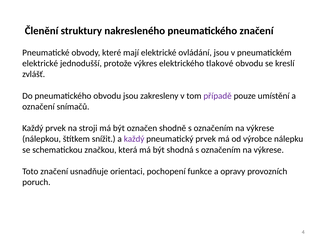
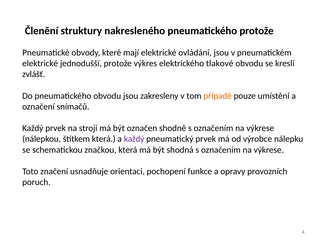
pneumatického značení: značení -> protože
případě colour: purple -> orange
štítkem snížit: snížit -> která
